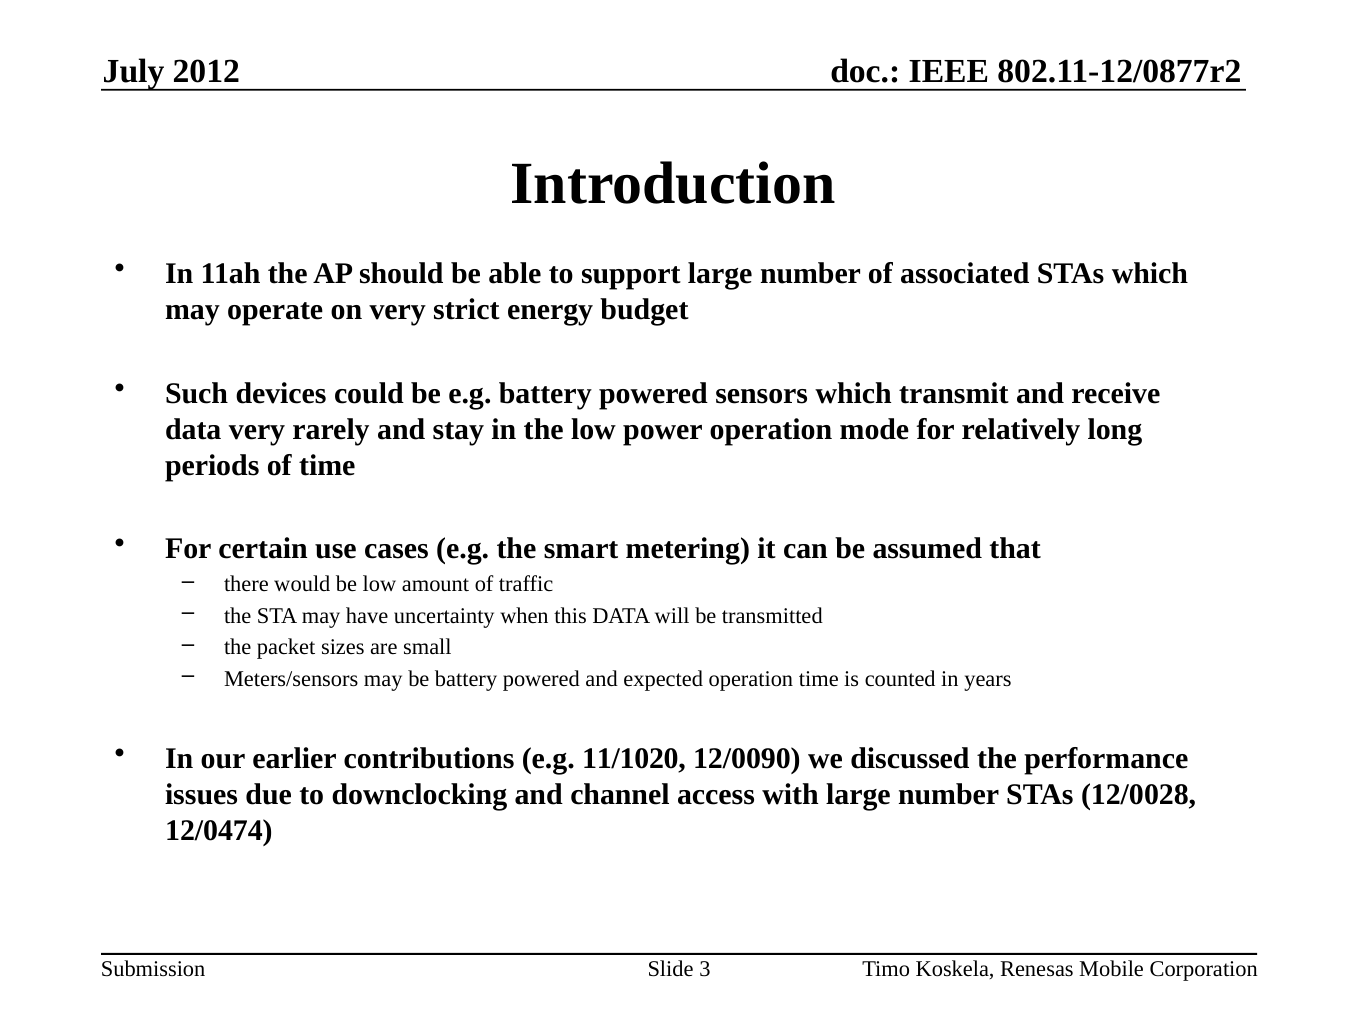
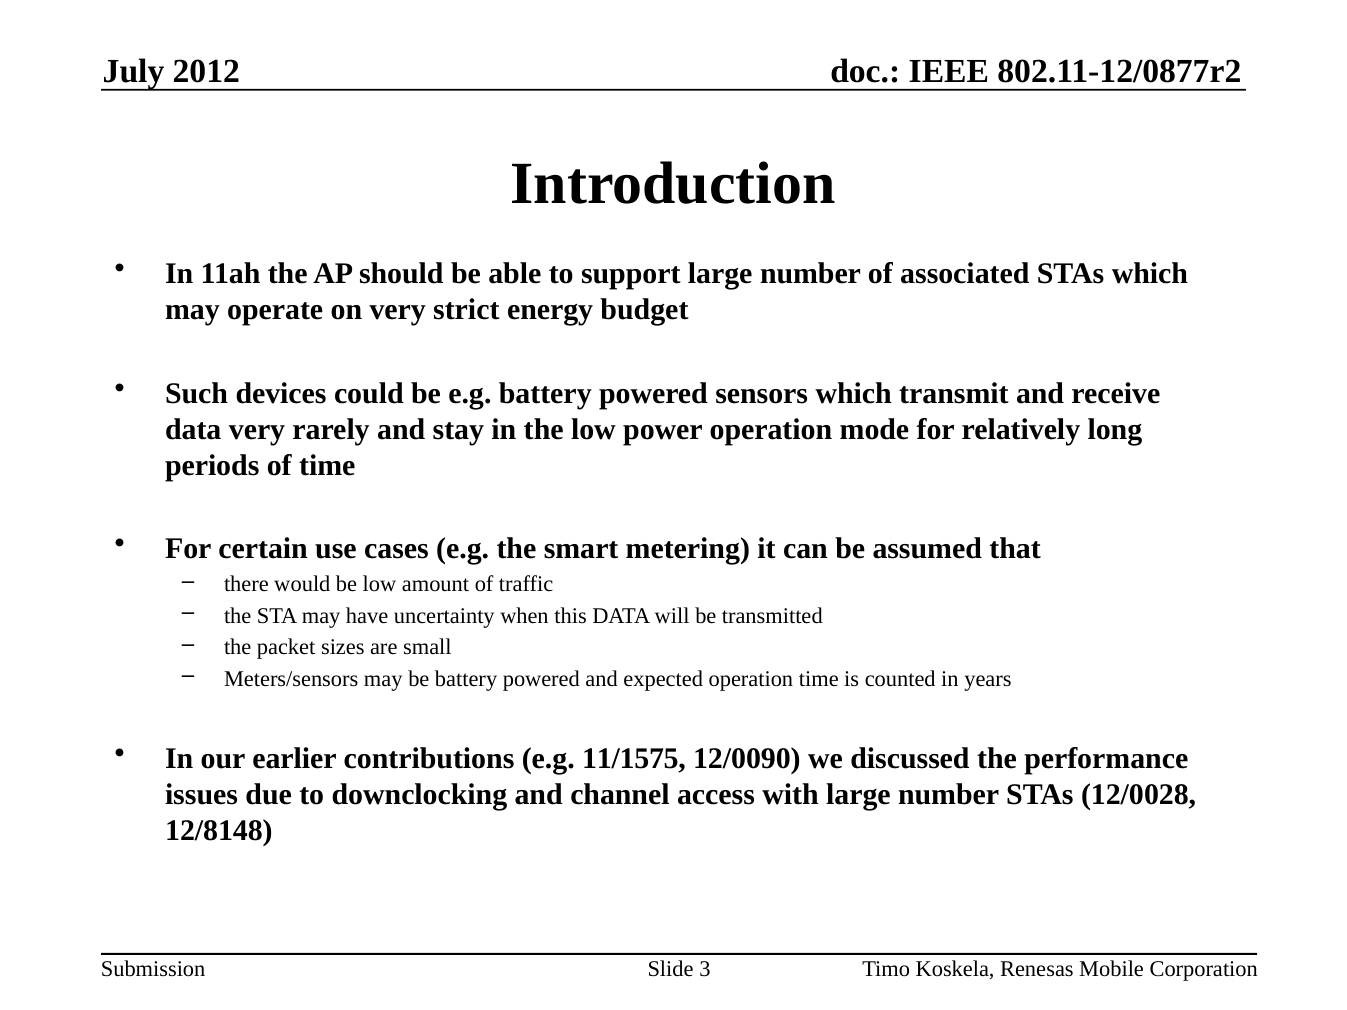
11/1020: 11/1020 -> 11/1575
12/0474: 12/0474 -> 12/8148
